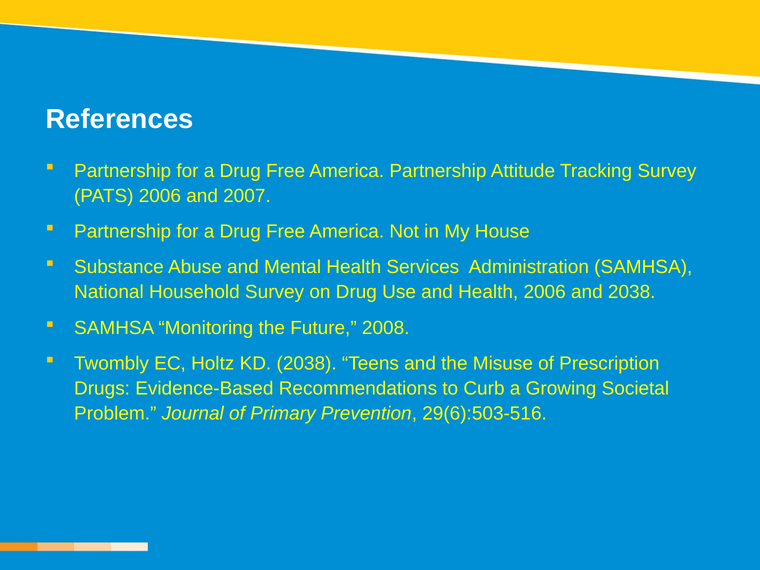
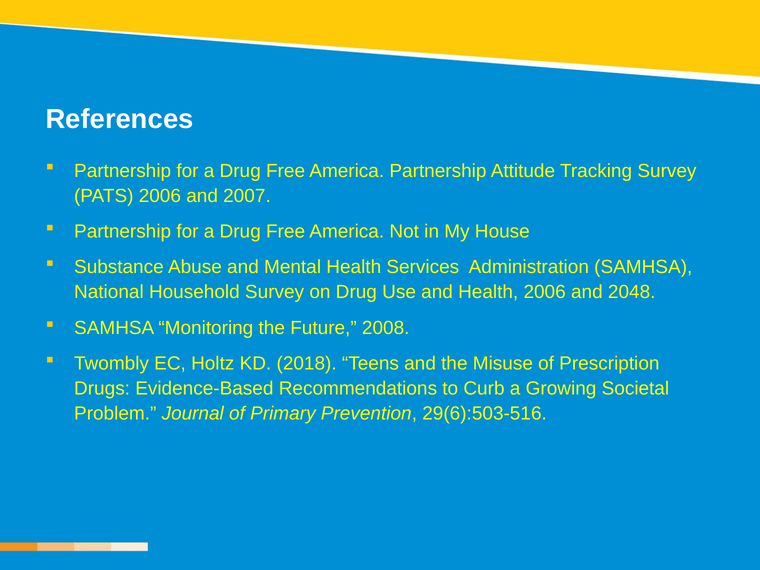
and 2038: 2038 -> 2048
KD 2038: 2038 -> 2018
